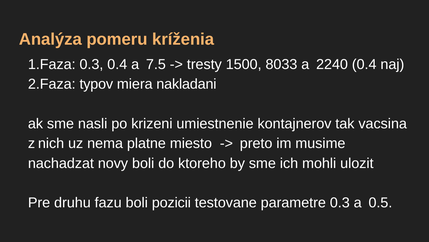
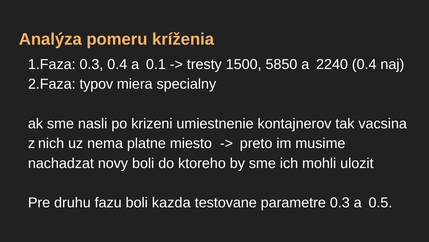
7.5: 7.5 -> 0.1
8033: 8033 -> 5850
nakladani: nakladani -> specialny
pozicii: pozicii -> kazda
